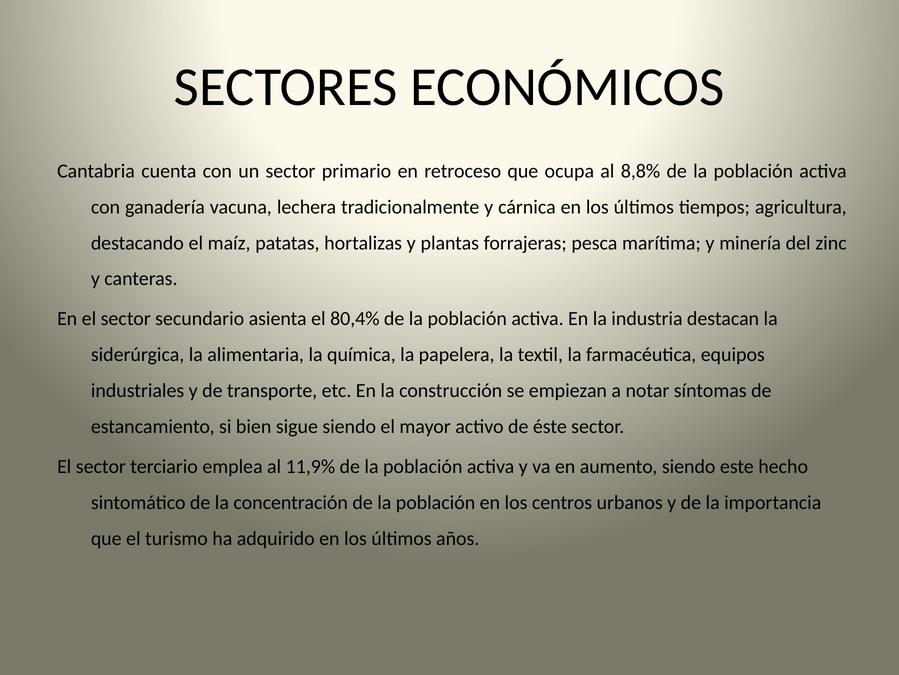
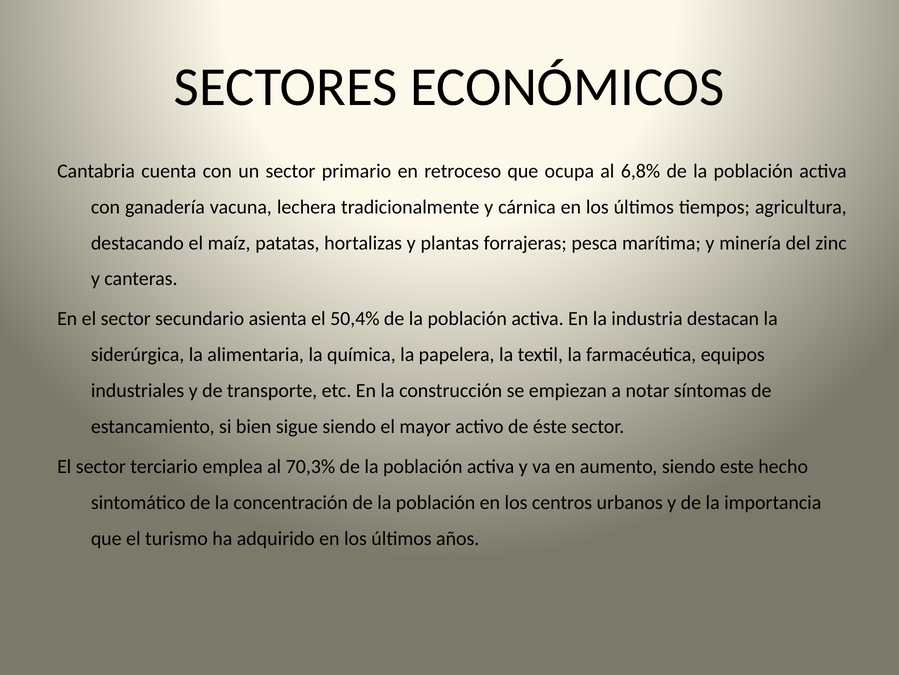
8,8%: 8,8% -> 6,8%
80,4%: 80,4% -> 50,4%
11,9%: 11,9% -> 70,3%
